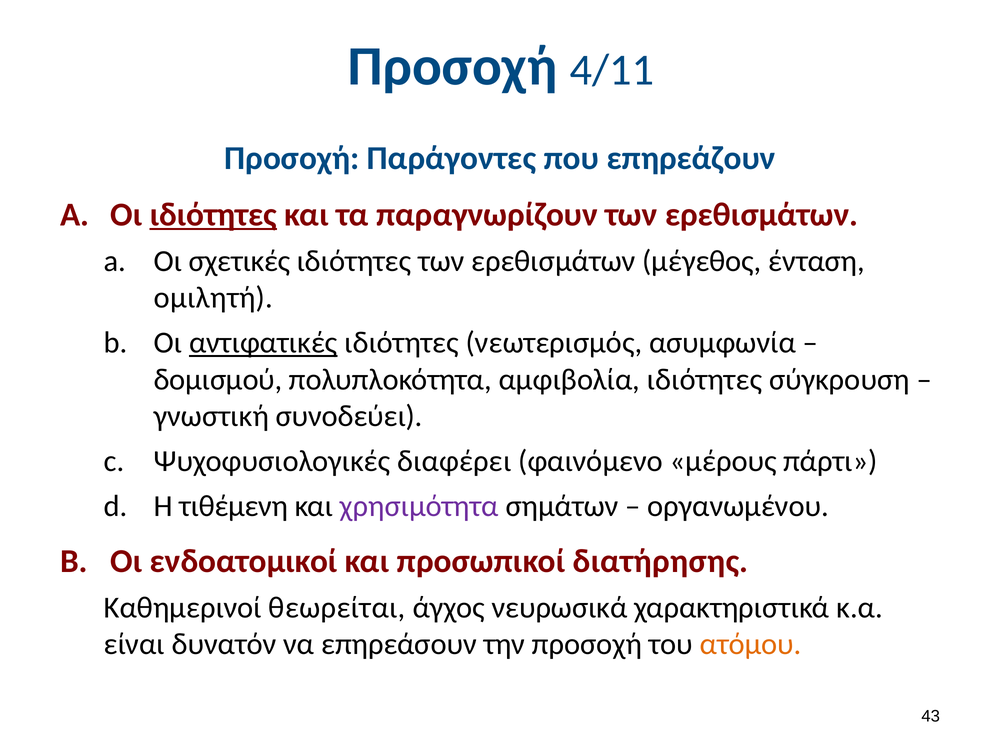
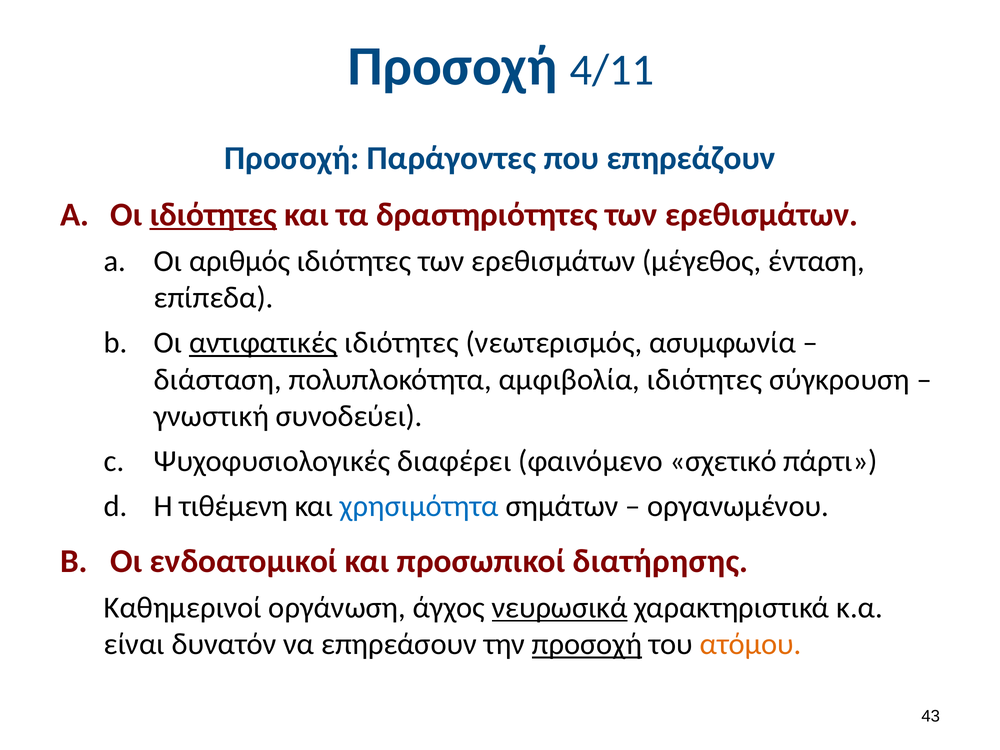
παραγνωρίζουν: παραγνωρίζουν -> δραστηριότητες
σχετικές: σχετικές -> αριθμός
ομιλητή: ομιλητή -> επίπεδα
δομισμού: δομισμού -> διάσταση
μέρους: μέρους -> σχετικό
χρησιμότητα colour: purple -> blue
θεωρείται: θεωρείται -> οργάνωση
νευρωσικά underline: none -> present
προσοχή at (587, 644) underline: none -> present
